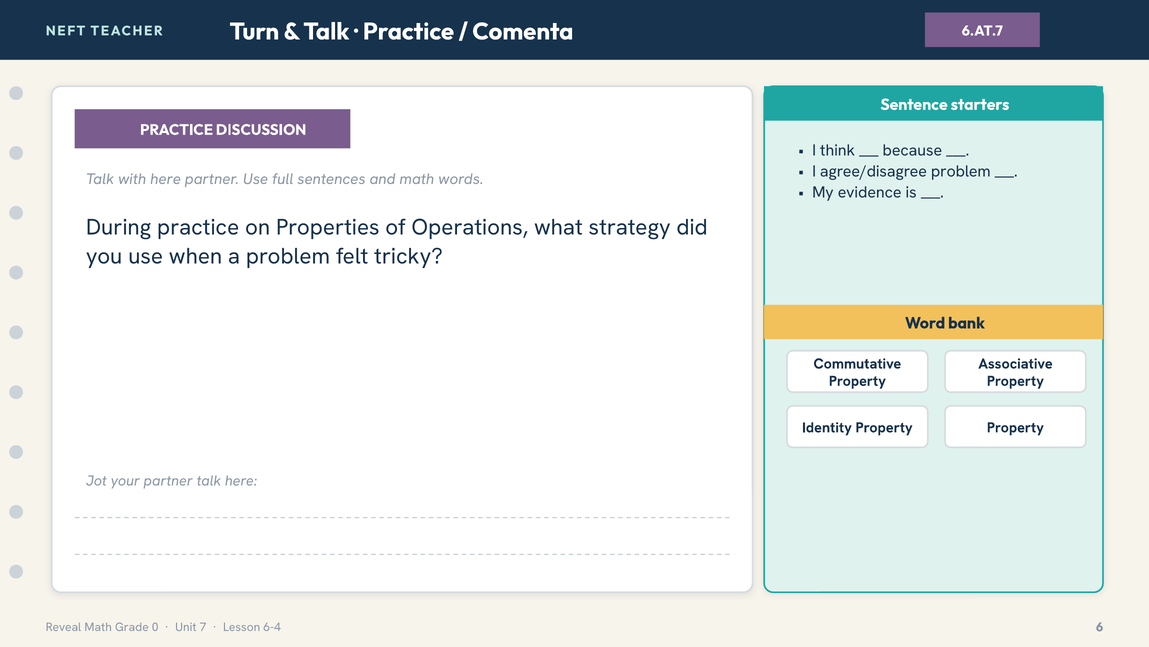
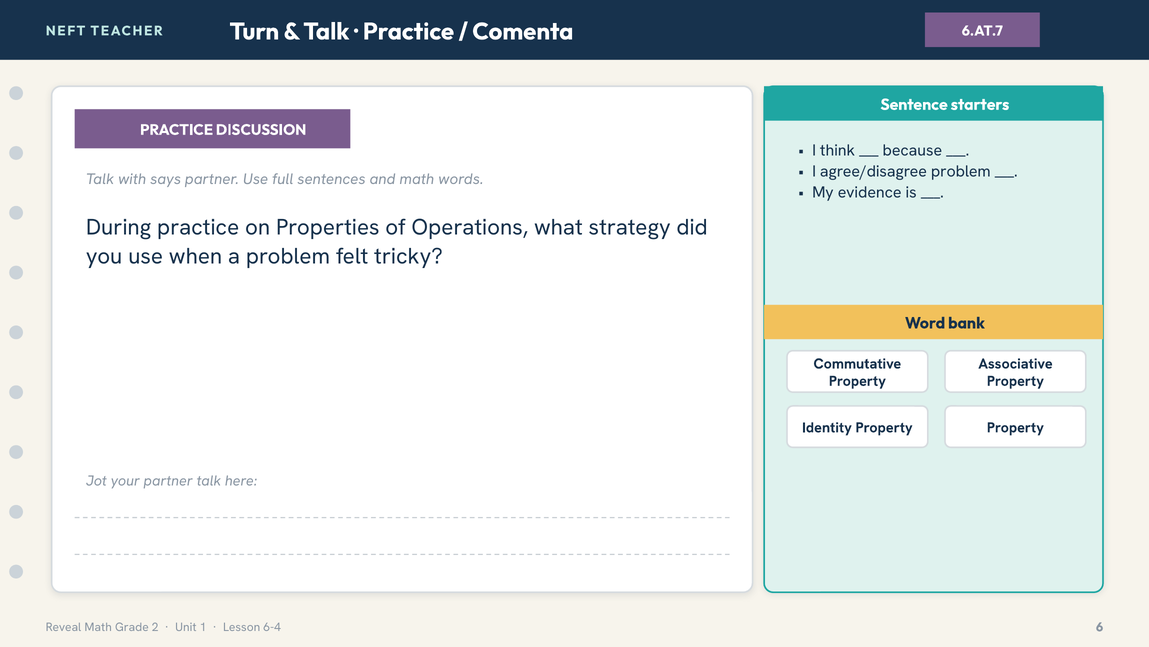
with here: here -> says
0: 0 -> 2
7: 7 -> 1
